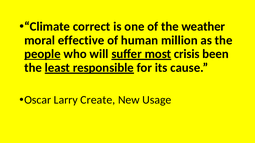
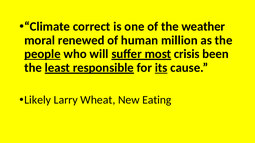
effective: effective -> renewed
its underline: none -> present
Oscar: Oscar -> Likely
Create: Create -> Wheat
Usage: Usage -> Eating
